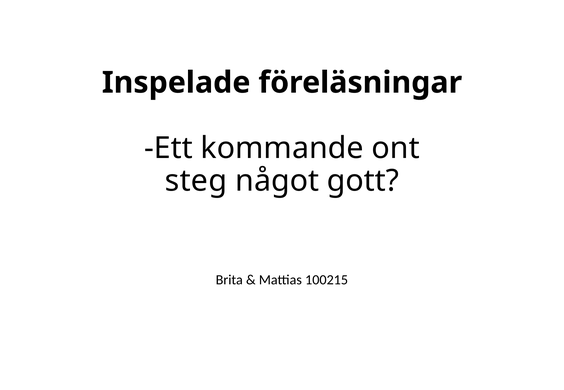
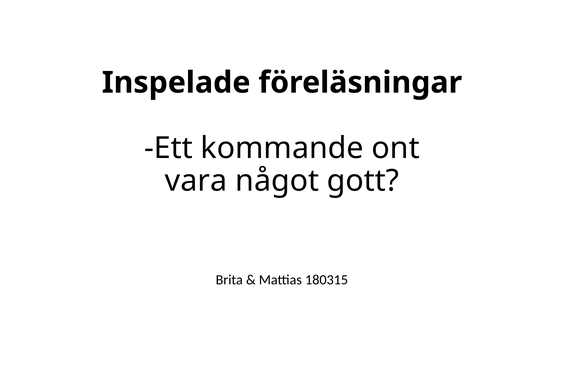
steg: steg -> vara
100215: 100215 -> 180315
